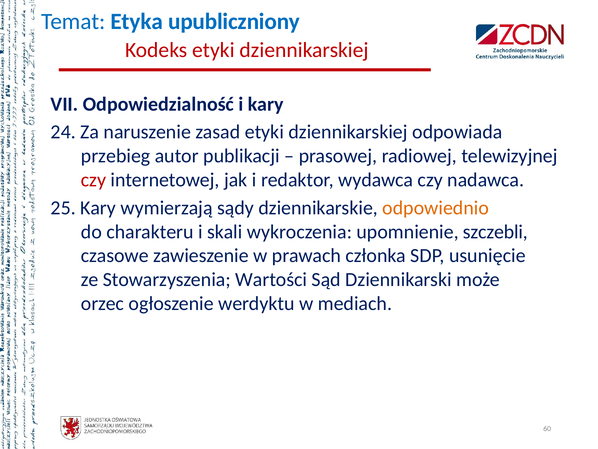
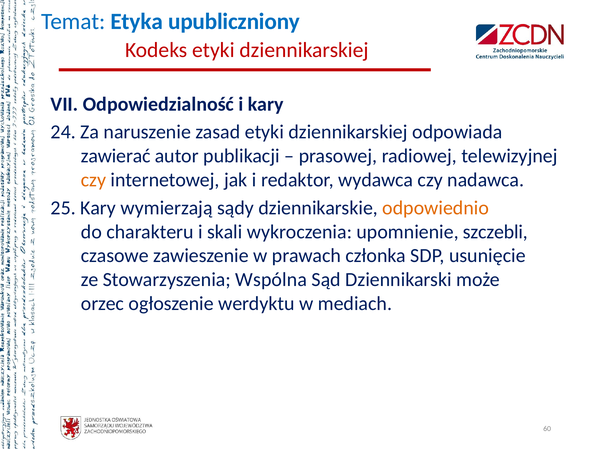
przebieg: przebieg -> zawierać
czy at (93, 180) colour: red -> orange
Wartości: Wartości -> Wspólna
